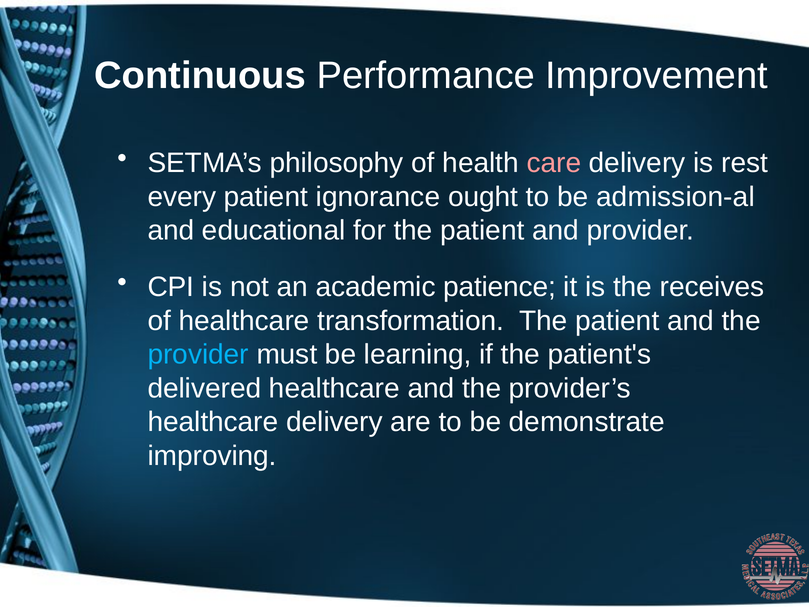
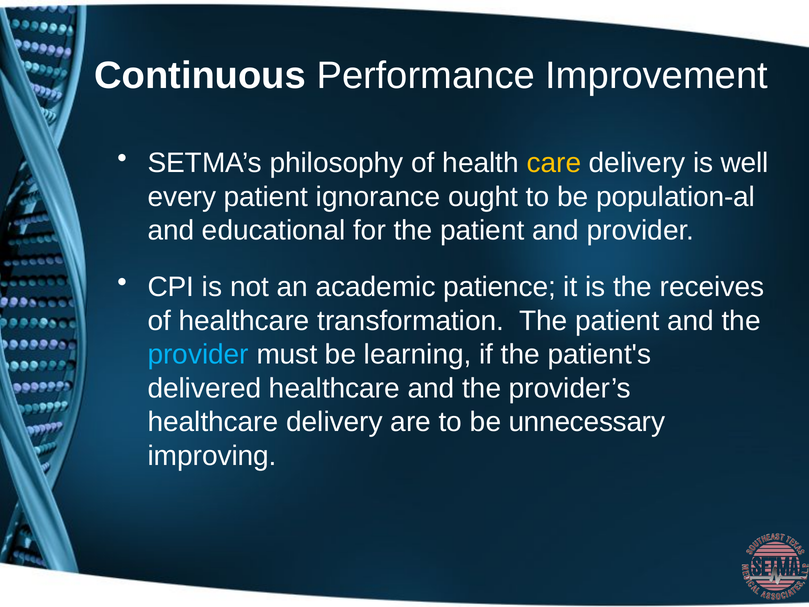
care colour: pink -> yellow
rest: rest -> well
admission-al: admission-al -> population-al
demonstrate: demonstrate -> unnecessary
